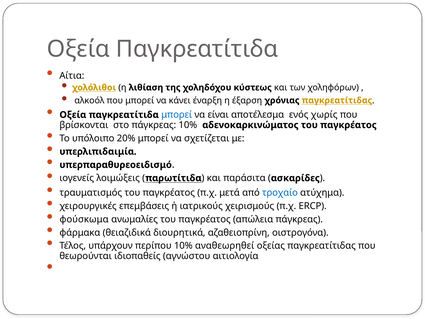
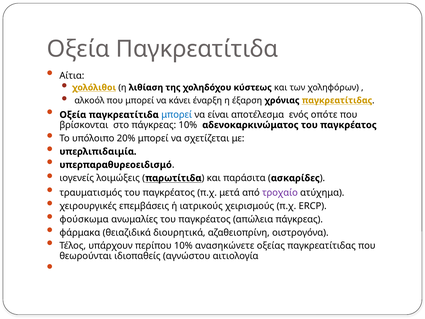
χωρίς: χωρίς -> οπότε
τροχαίο colour: blue -> purple
αναθεωρηθεί: αναθεωρηθεί -> ανασηκώνετε
